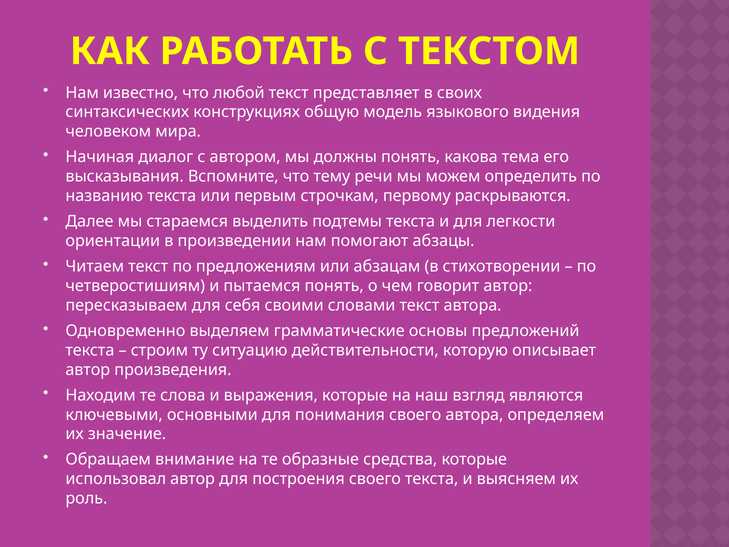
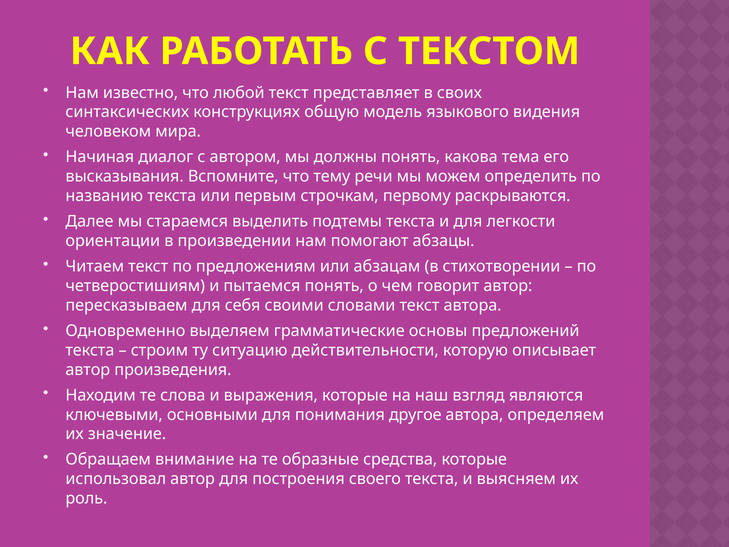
понимания своего: своего -> другое
